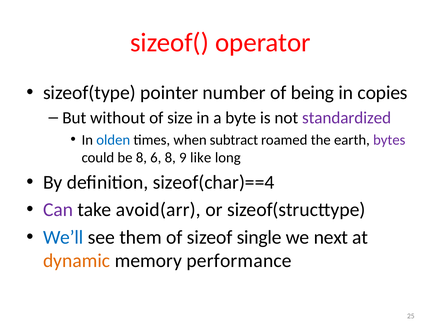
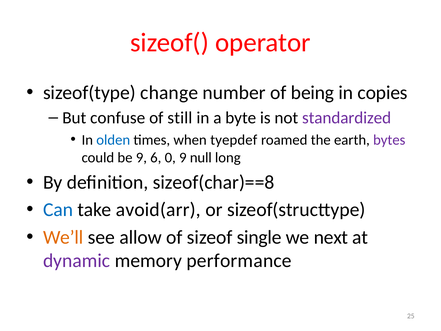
pointer: pointer -> change
without: without -> confuse
size: size -> still
subtract: subtract -> tyepdef
be 8: 8 -> 9
6 8: 8 -> 0
like: like -> null
sizeof(char)==4: sizeof(char)==4 -> sizeof(char)==8
Can colour: purple -> blue
We’ll colour: blue -> orange
them: them -> allow
dynamic colour: orange -> purple
